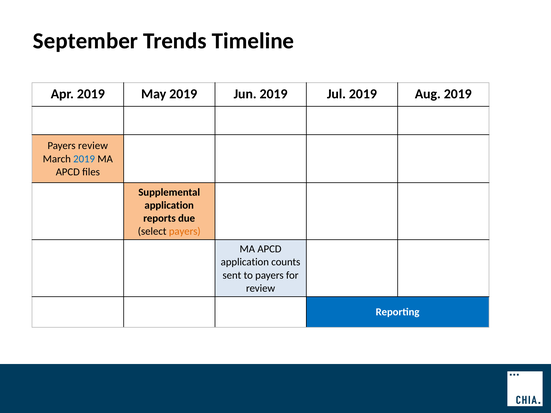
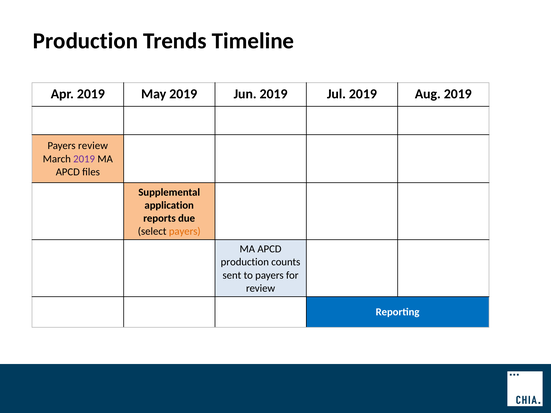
September at (86, 41): September -> Production
2019 at (84, 159) colour: blue -> purple
application at (245, 262): application -> production
